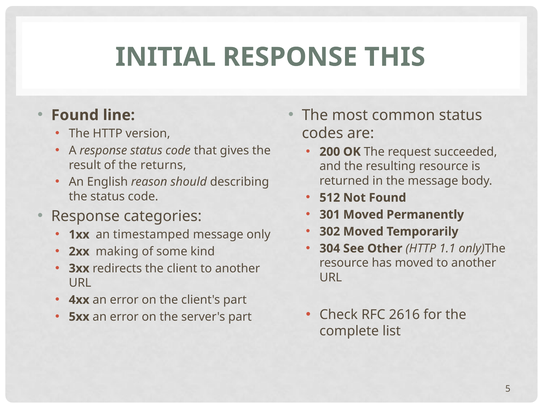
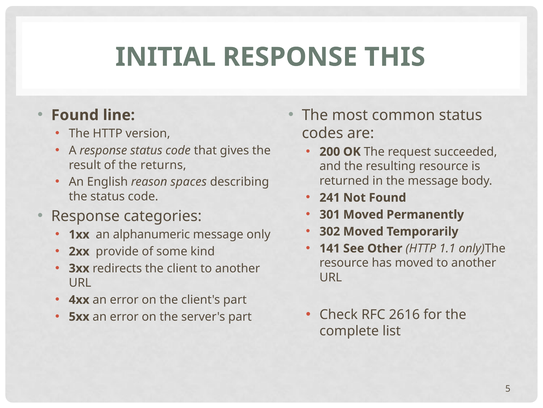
should: should -> spaces
512: 512 -> 241
timestamped: timestamped -> alphanumeric
304: 304 -> 141
making: making -> provide
